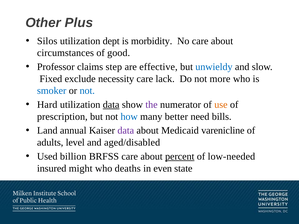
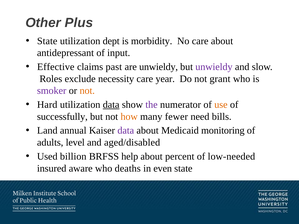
Silos at (47, 41): Silos -> State
circumstances: circumstances -> antidepressant
good: good -> input
Professor: Professor -> Effective
step: step -> past
are effective: effective -> unwieldy
unwieldy at (214, 67) colour: blue -> purple
Fixed: Fixed -> Roles
lack: lack -> year
more: more -> grant
smoker colour: blue -> purple
not at (87, 91) colour: blue -> orange
prescription: prescription -> successfully
how colour: blue -> orange
better: better -> fewer
varenicline: varenicline -> monitoring
BRFSS care: care -> help
percent underline: present -> none
might: might -> aware
